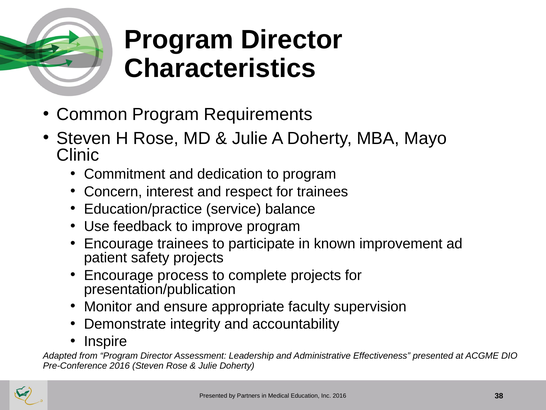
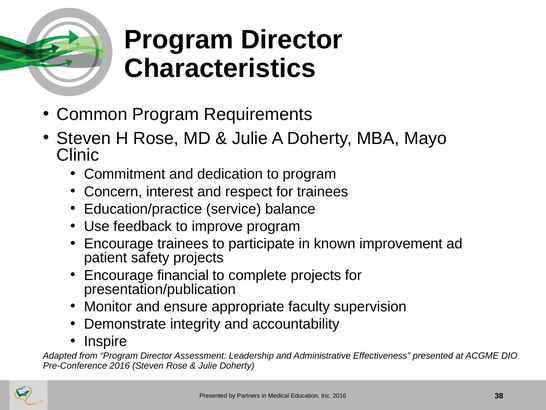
process: process -> financial
